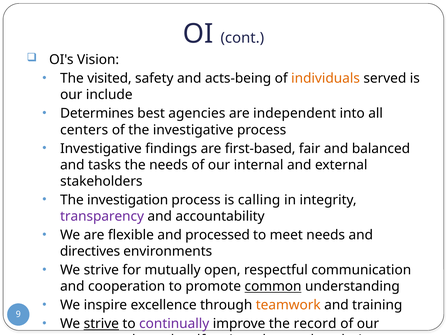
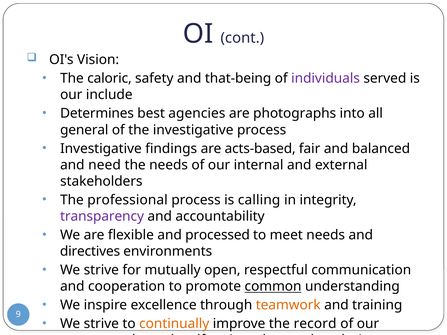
visited: visited -> caloric
acts-being: acts-being -> that-being
individuals colour: orange -> purple
independent: independent -> photographs
centers: centers -> general
first-based: first-based -> acts-based
tasks: tasks -> need
investigation: investigation -> professional
strive at (101, 324) underline: present -> none
continually colour: purple -> orange
